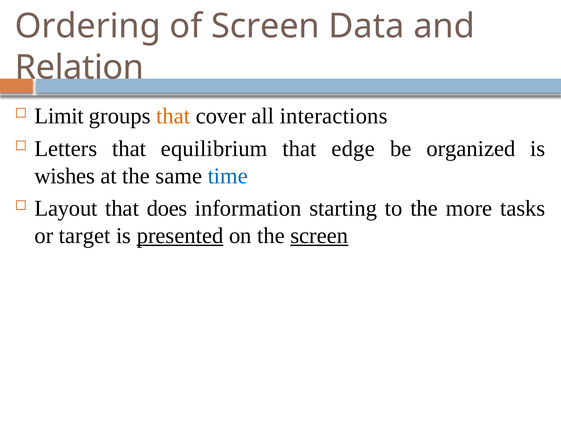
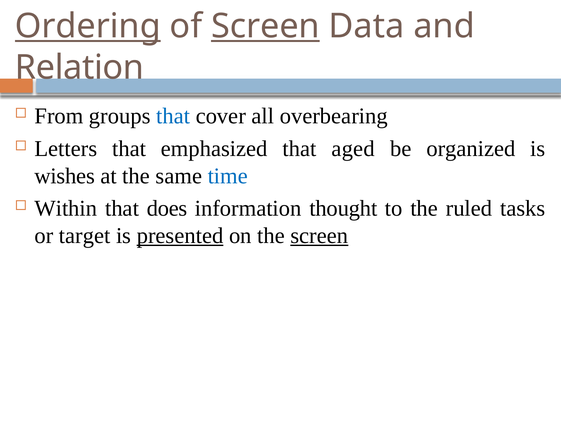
Ordering underline: none -> present
Screen at (265, 26) underline: none -> present
Limit: Limit -> From
that at (173, 116) colour: orange -> blue
interactions: interactions -> overbearing
equilibrium: equilibrium -> emphasized
edge: edge -> aged
Layout: Layout -> Within
starting: starting -> thought
more: more -> ruled
